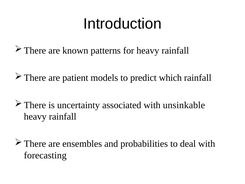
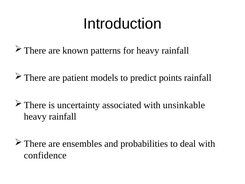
which: which -> points
forecasting: forecasting -> confidence
